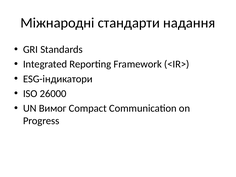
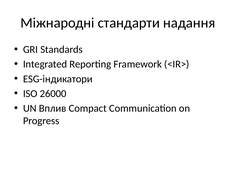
Вимог: Вимог -> Вплив
